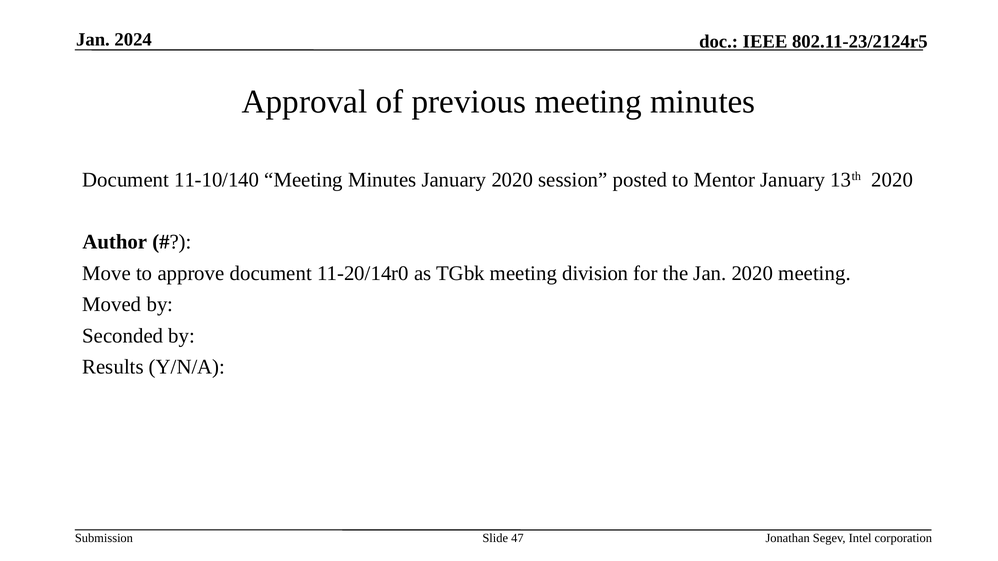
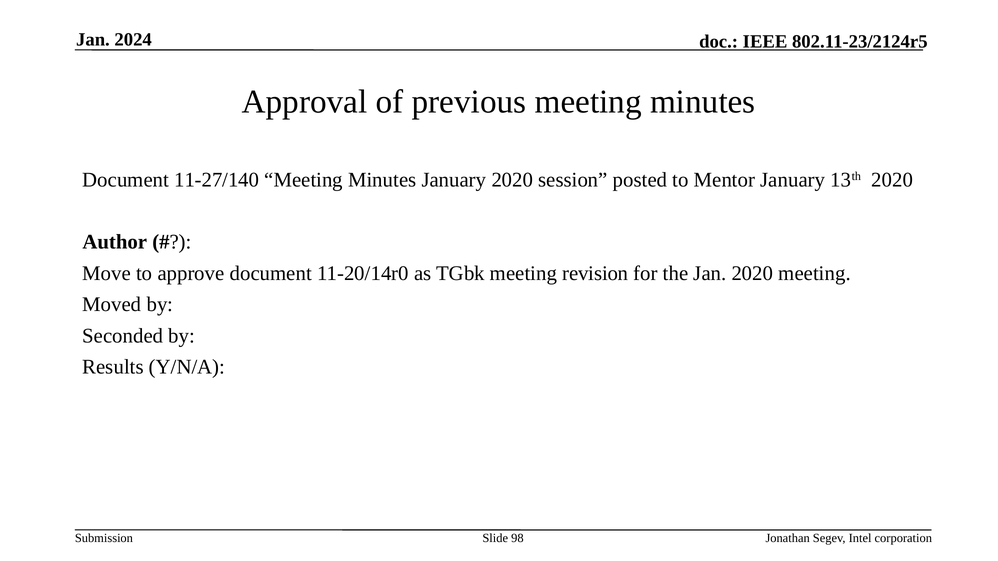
11-10/140: 11-10/140 -> 11-27/140
division: division -> revision
47: 47 -> 98
